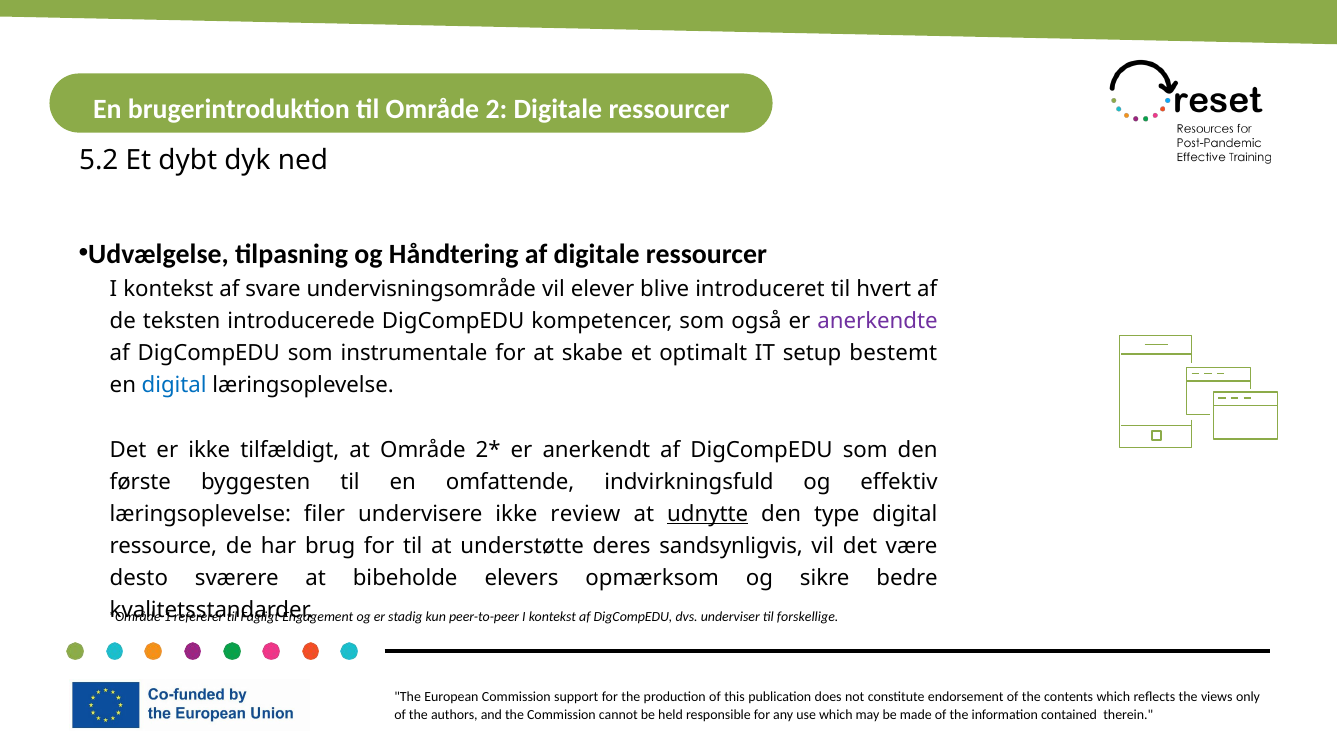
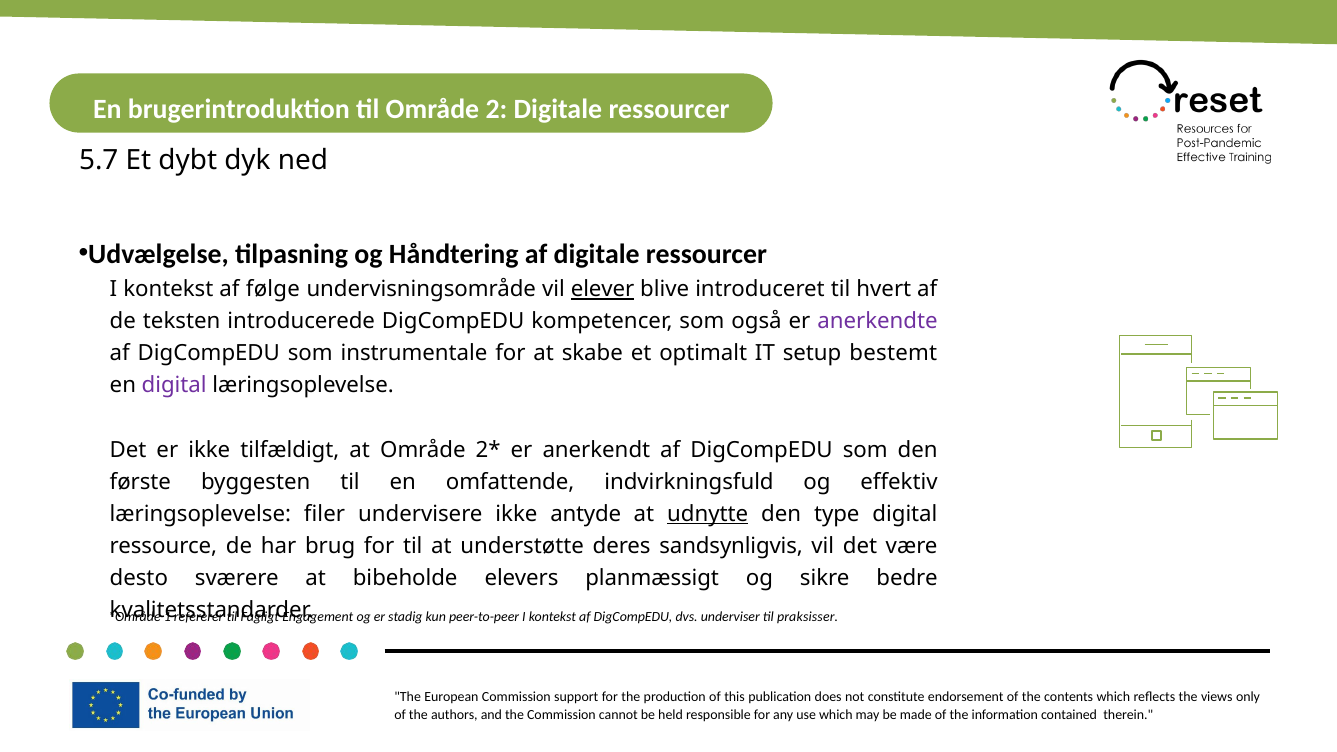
5.2: 5.2 -> 5.7
svare: svare -> følge
elever underline: none -> present
digital at (174, 386) colour: blue -> purple
review: review -> antyde
opmærksom: opmærksom -> planmæssigt
forskellige: forskellige -> praksisser
